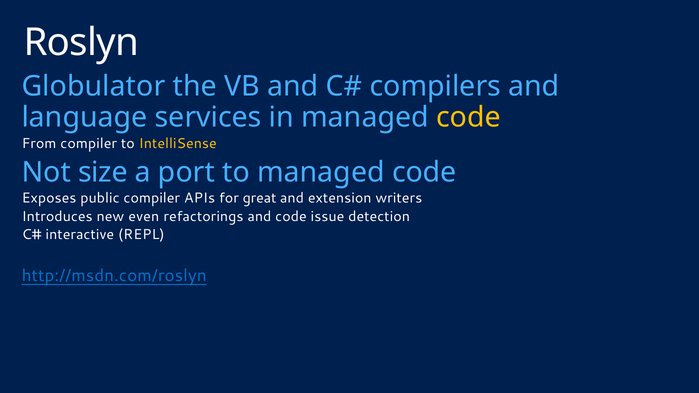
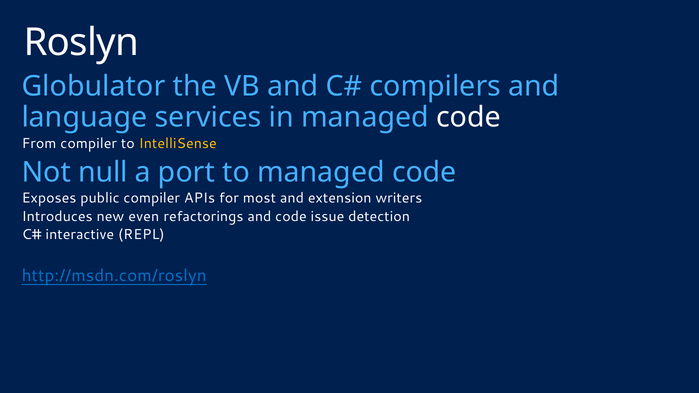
code at (468, 117) colour: yellow -> white
size: size -> null
great: great -> most
